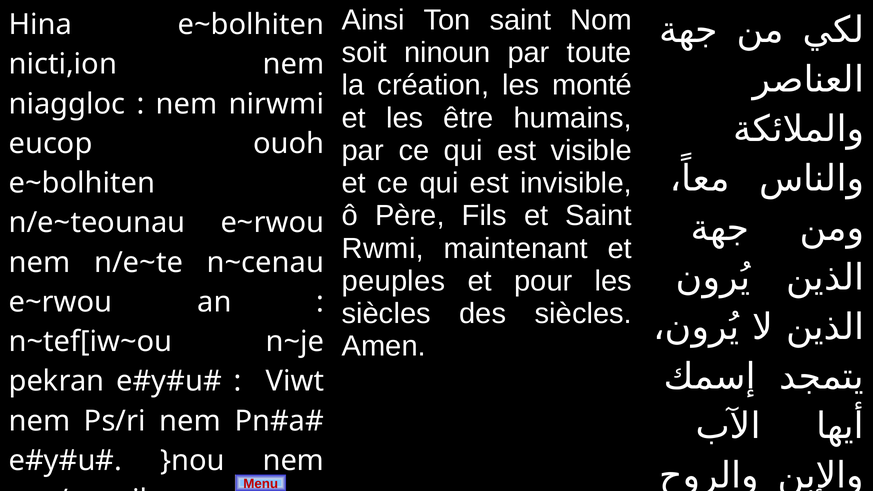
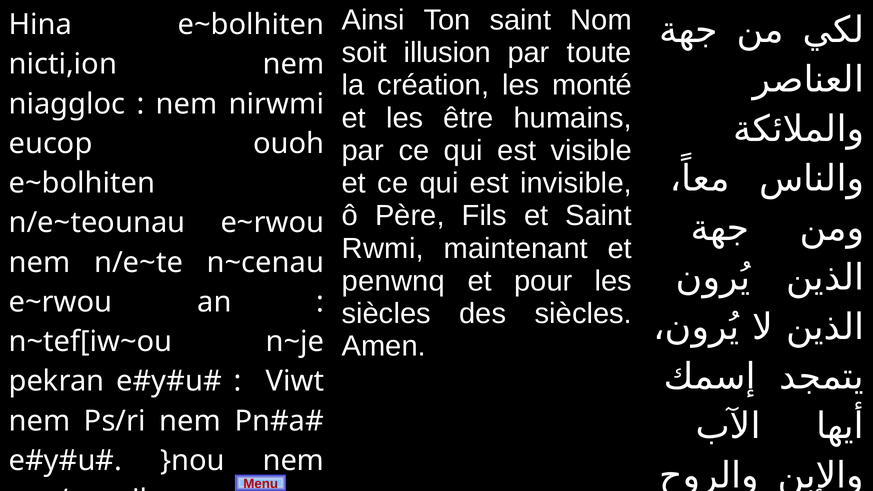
ninoun: ninoun -> illusion
peuples: peuples -> penwnq
